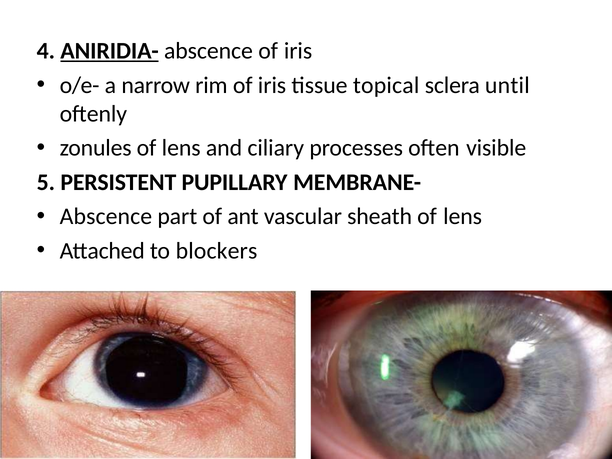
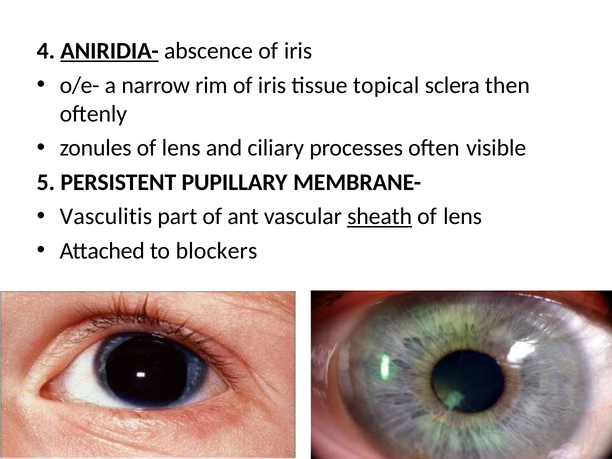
until: until -> then
Abscence at (106, 217): Abscence -> Vasculitis
sheath underline: none -> present
